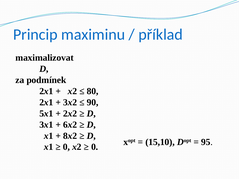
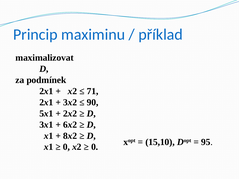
80: 80 -> 71
